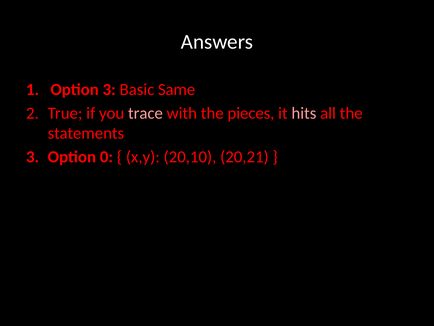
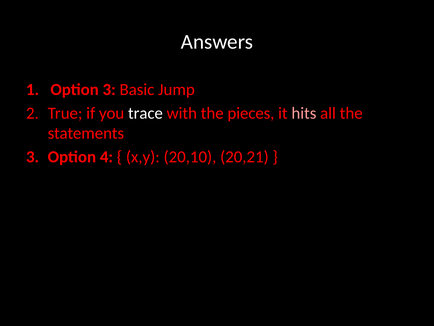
Same: Same -> Jump
trace colour: pink -> white
0: 0 -> 4
